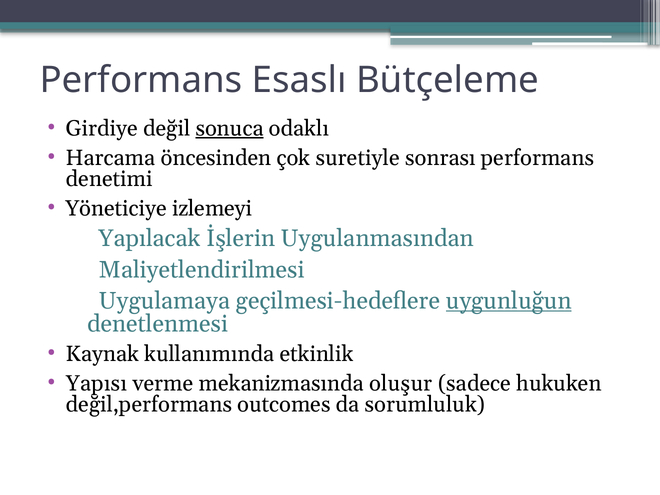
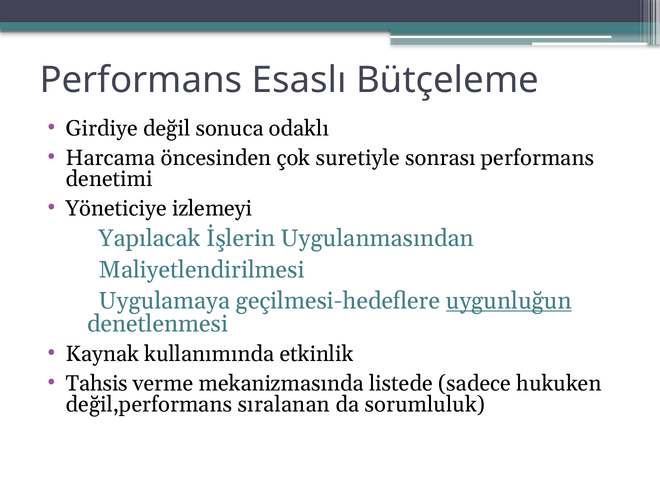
sonuca underline: present -> none
Yapısı: Yapısı -> Tahsis
oluşur: oluşur -> listede
outcomes: outcomes -> sıralanan
